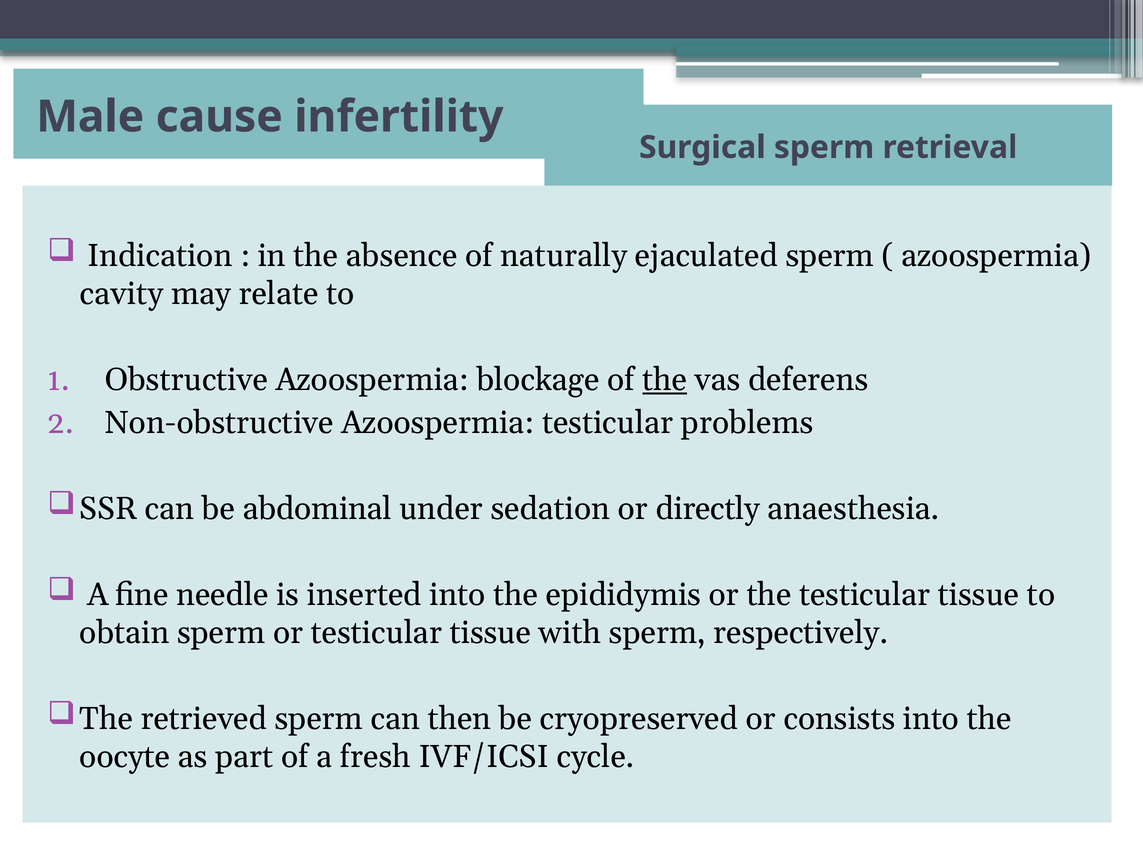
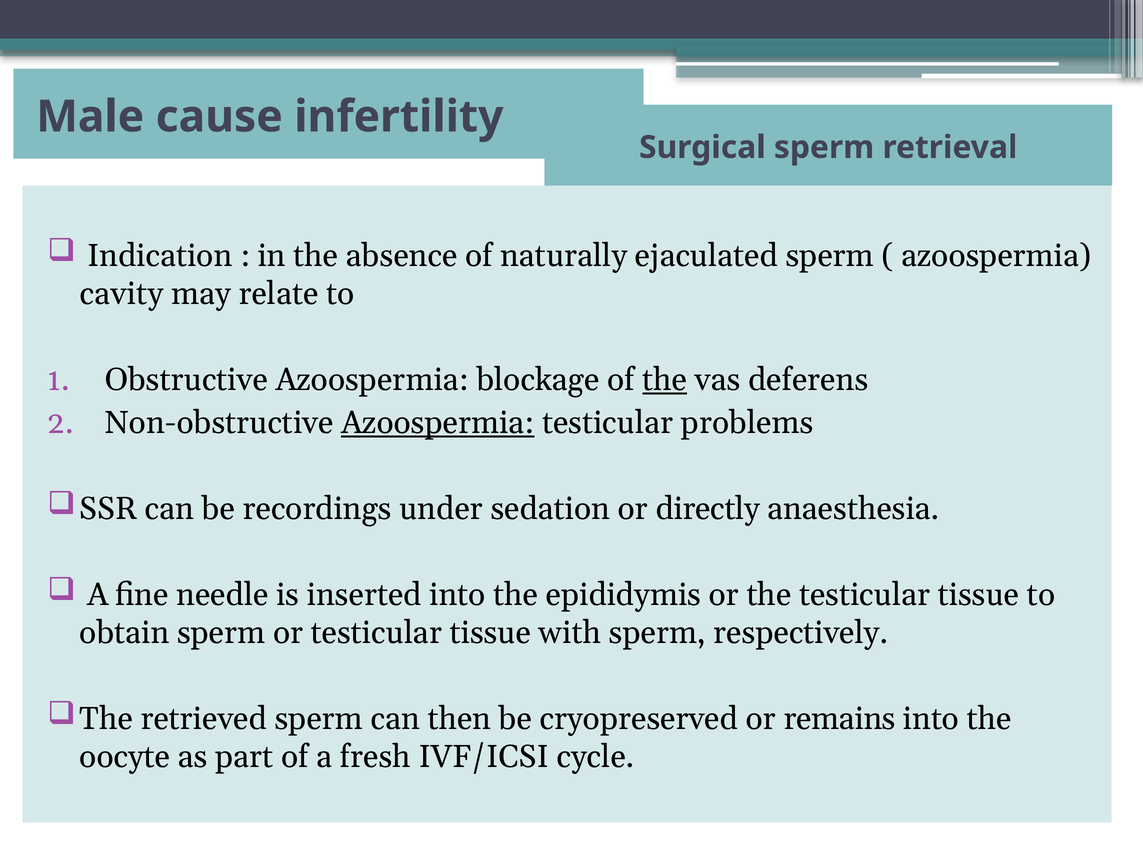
Azoospermia at (438, 422) underline: none -> present
abdominal: abdominal -> recordings
consists: consists -> remains
